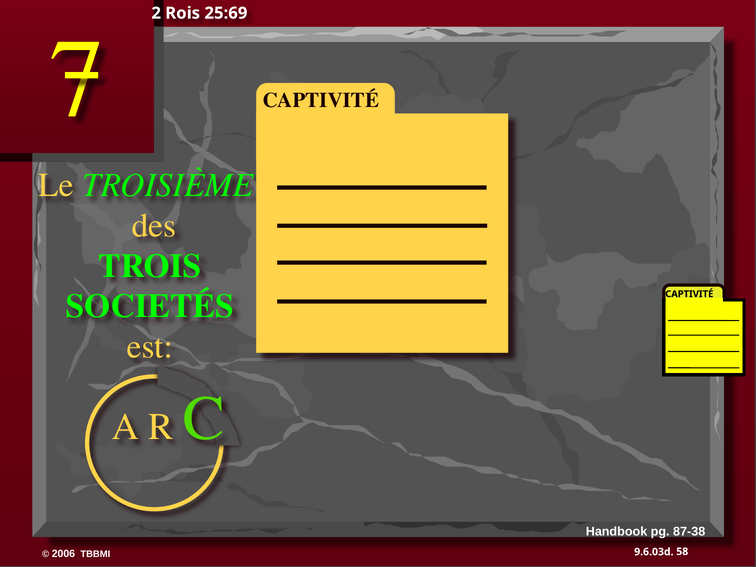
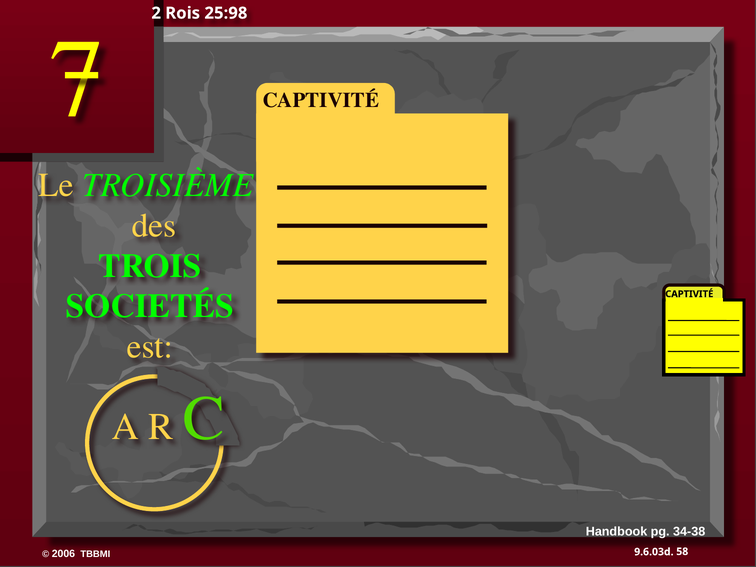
25:69: 25:69 -> 25:98
87-38: 87-38 -> 34-38
